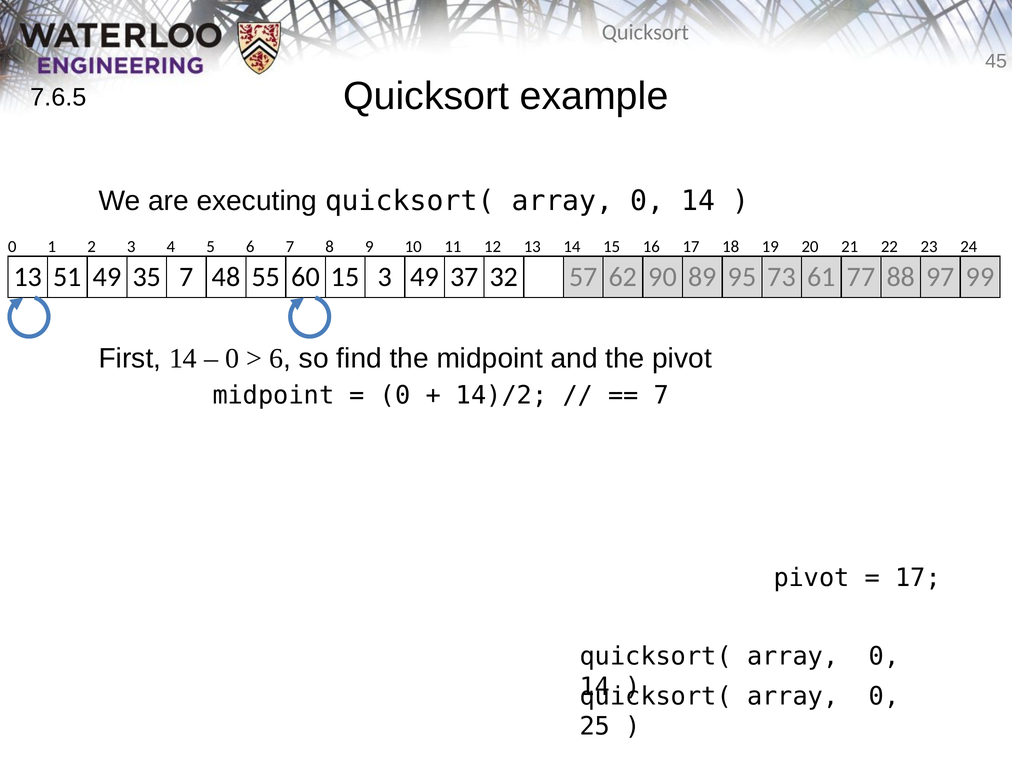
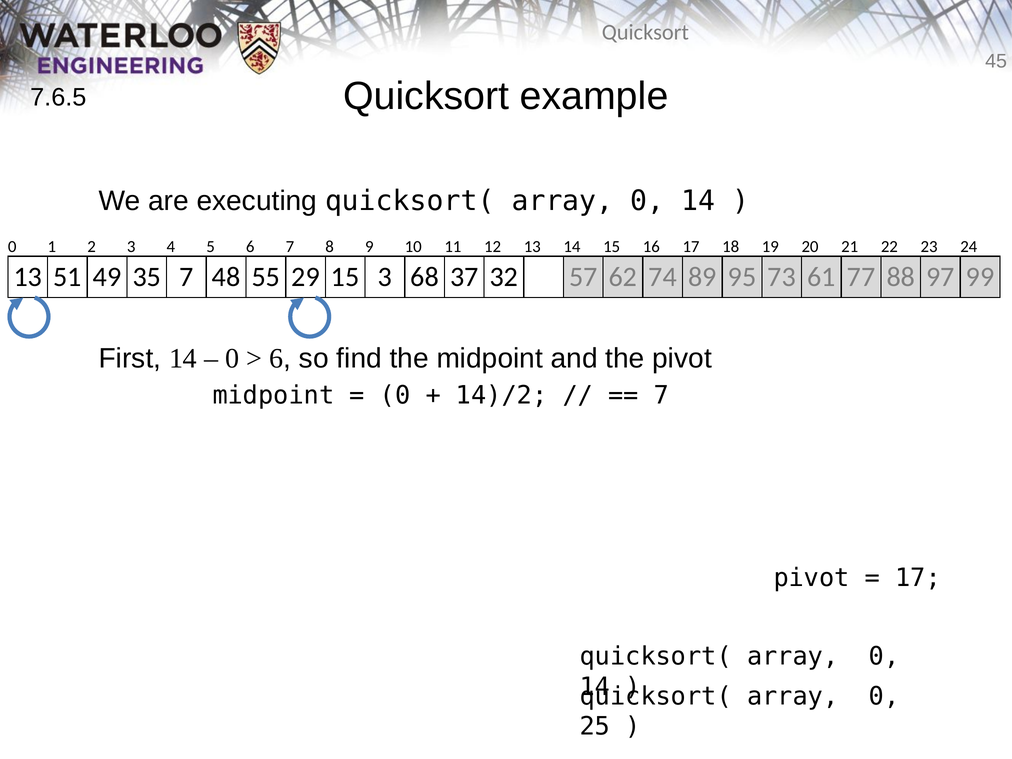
60: 60 -> 29
3 49: 49 -> 68
90: 90 -> 74
